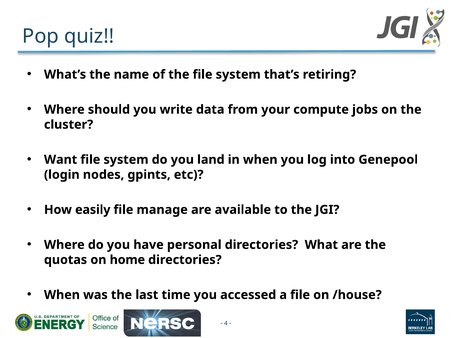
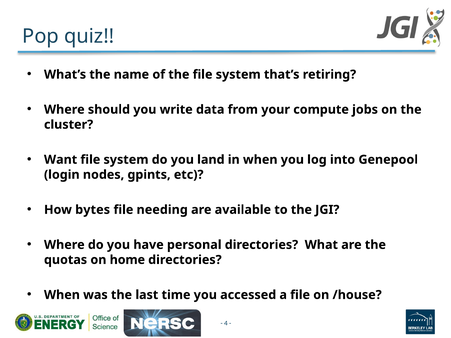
easily: easily -> bytes
manage: manage -> needing
